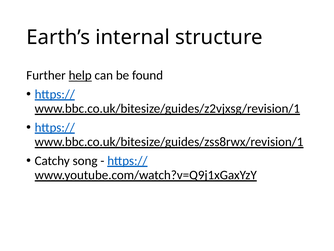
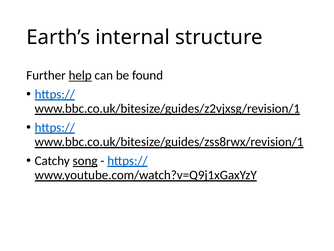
song underline: none -> present
